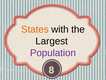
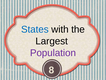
States colour: orange -> blue
